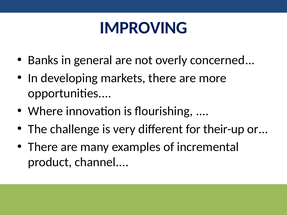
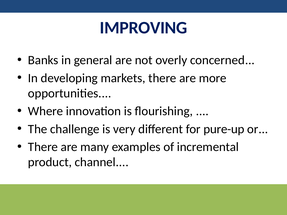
their-up: their-up -> pure-up
